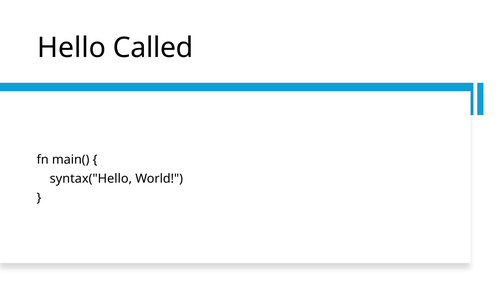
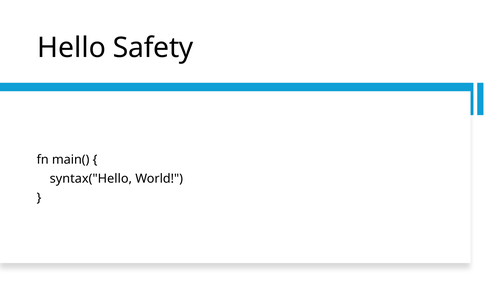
Called: Called -> Safety
